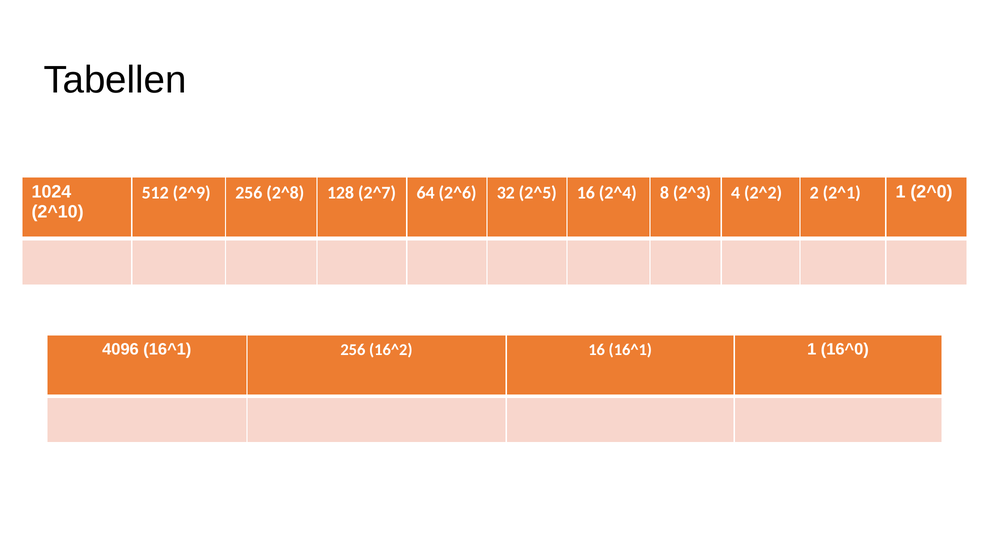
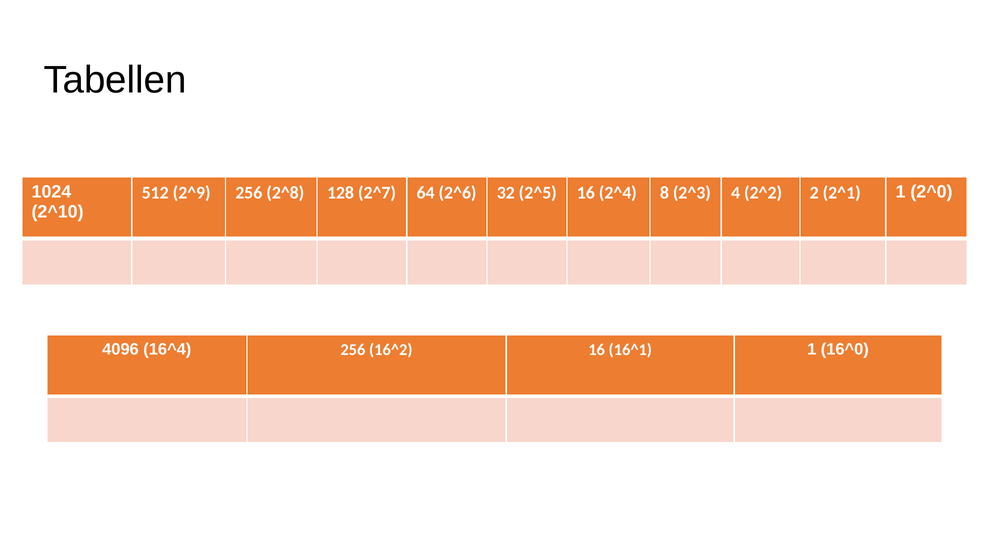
4096 16^1: 16^1 -> 16^4
